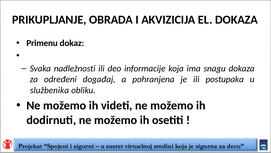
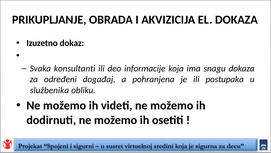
Primenu: Primenu -> Izuzetno
nadležnosti: nadležnosti -> konsultanti
